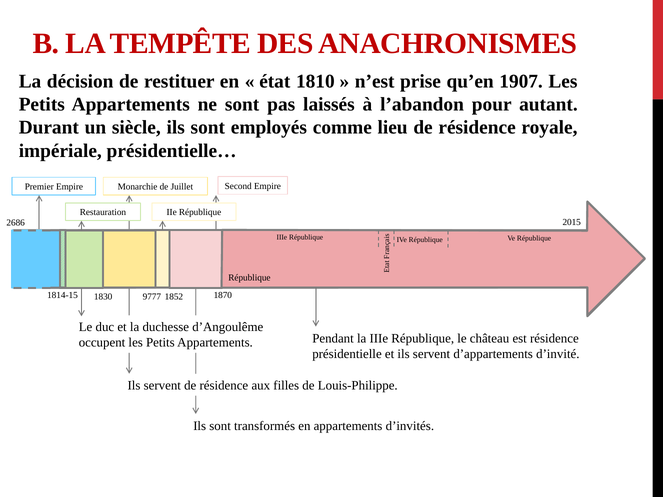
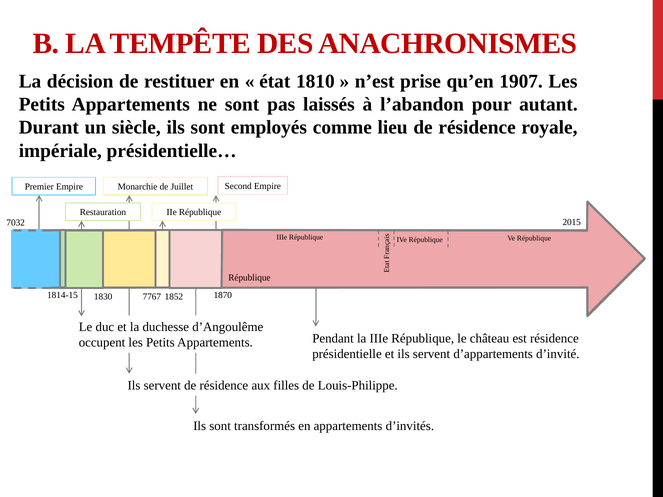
2686: 2686 -> 7032
9777: 9777 -> 7767
